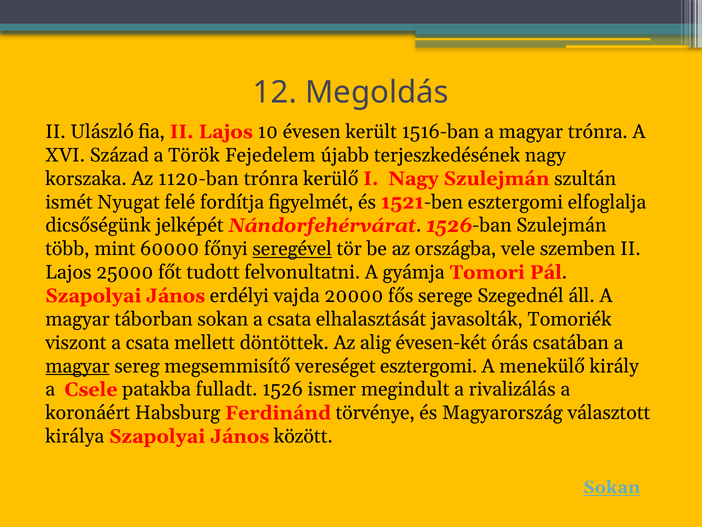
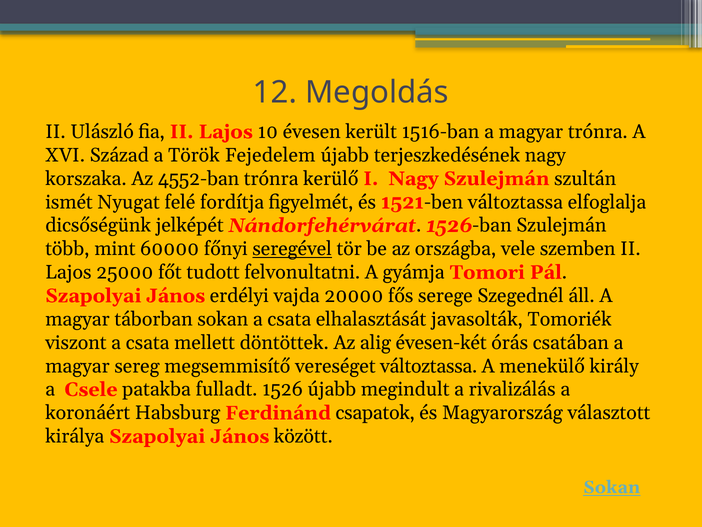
1120-ban: 1120-ban -> 4552-ban
1521-ben esztergomi: esztergomi -> változtassa
magyar at (77, 366) underline: present -> none
vereséget esztergomi: esztergomi -> változtassa
1526 ismer: ismer -> újabb
törvénye: törvénye -> csapatok
